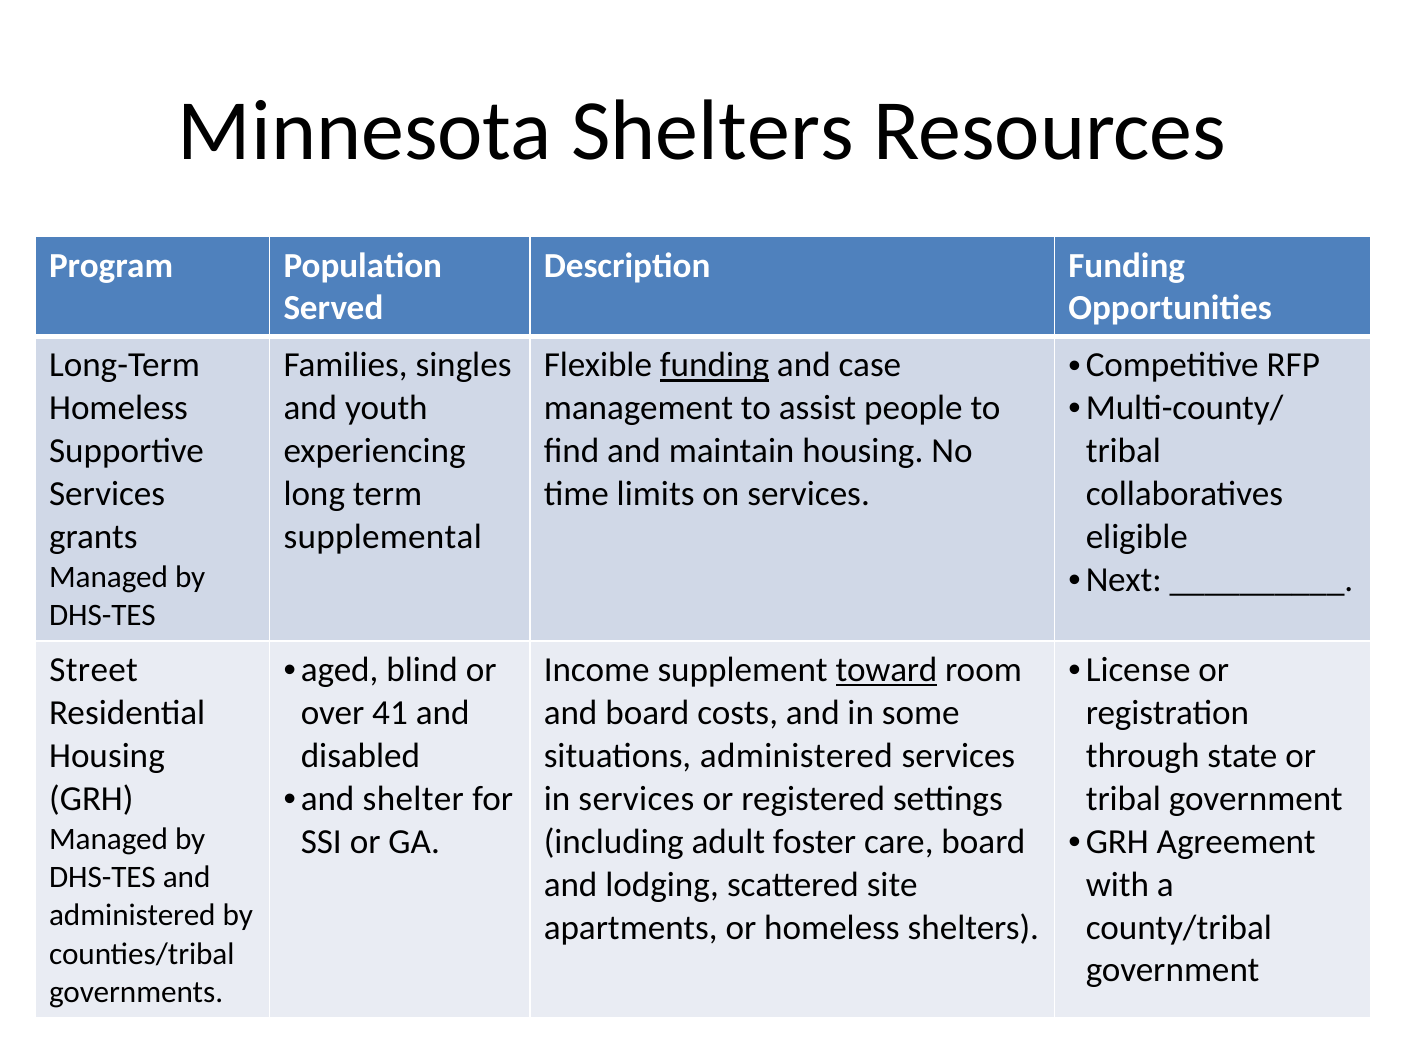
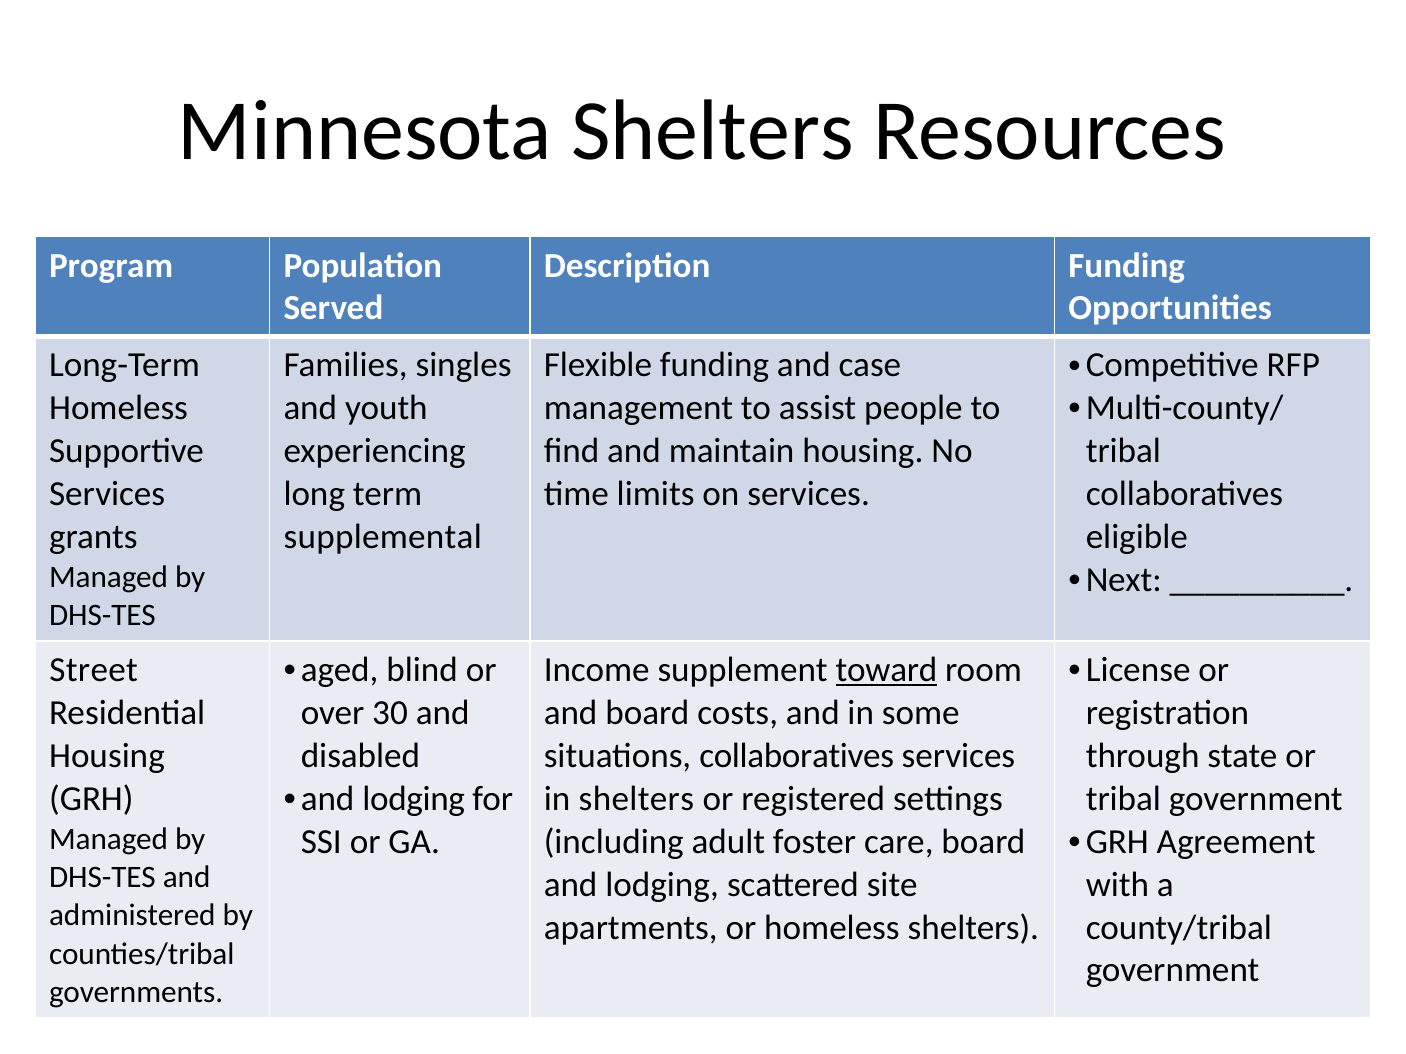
funding at (715, 366) underline: present -> none
41: 41 -> 30
situations administered: administered -> collaboratives
shelter at (413, 799): shelter -> lodging
in services: services -> shelters
